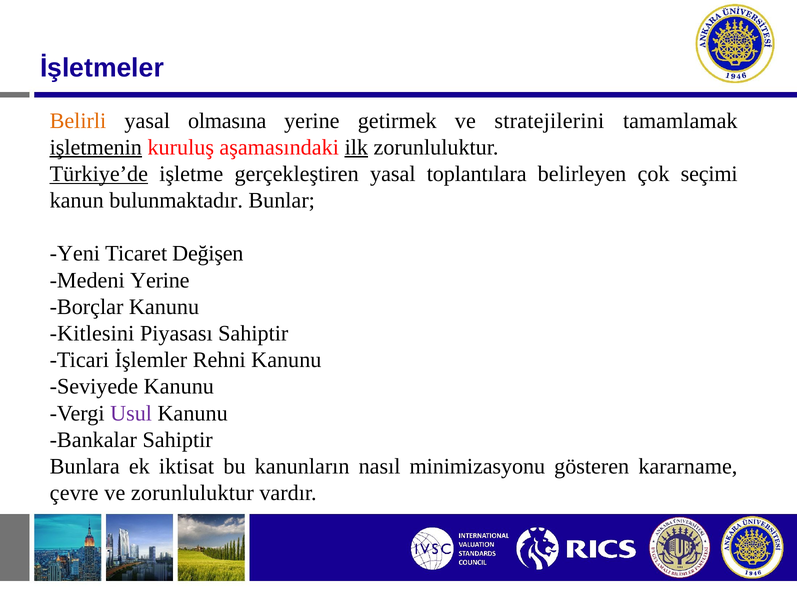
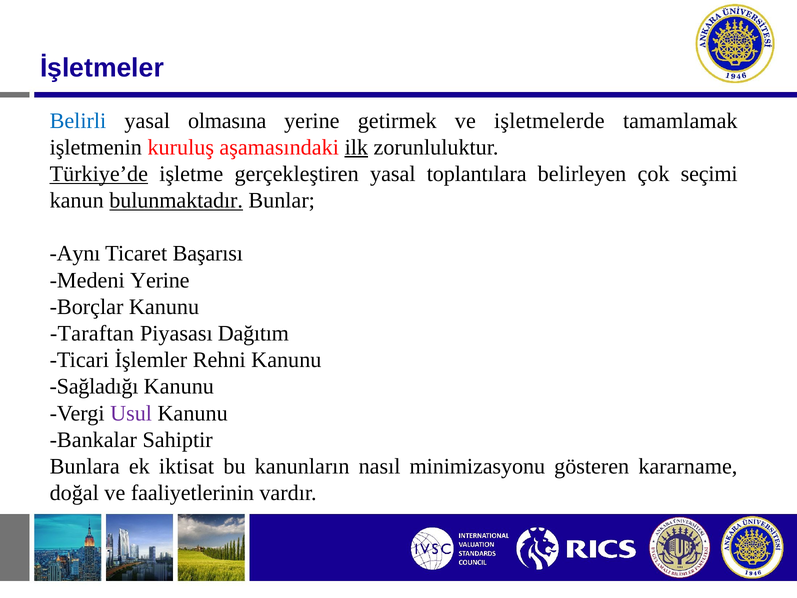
Belirli colour: orange -> blue
stratejilerini: stratejilerini -> işletmelerde
işletmenin underline: present -> none
bulunmaktadır underline: none -> present
Yeni: Yeni -> Aynı
Değişen: Değişen -> Başarısı
Kitlesini: Kitlesini -> Taraftan
Piyasası Sahiptir: Sahiptir -> Dağıtım
Seviyede: Seviyede -> Sağladığı
çevre: çevre -> doğal
ve zorunluluktur: zorunluluktur -> faaliyetlerinin
